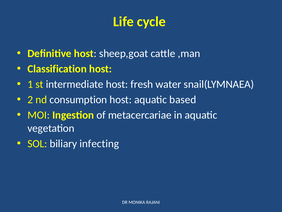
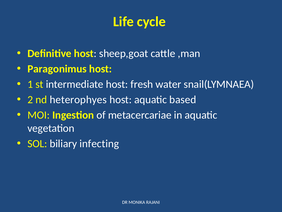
Classification: Classification -> Paragonimus
consumption: consumption -> heterophyes
